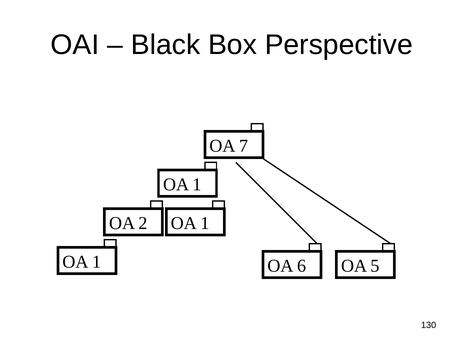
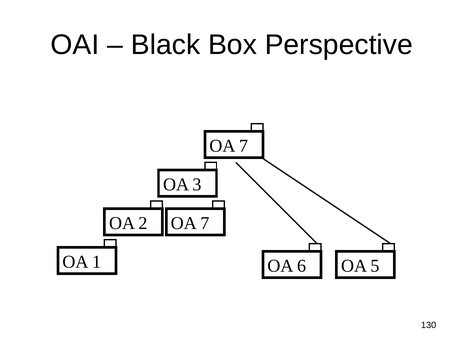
1 at (197, 185): 1 -> 3
1 at (205, 223): 1 -> 7
